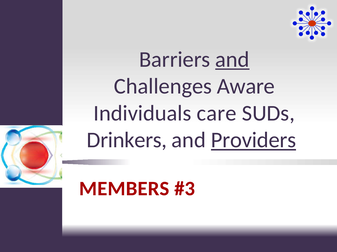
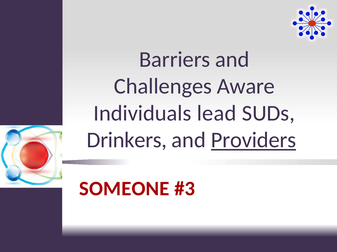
and at (232, 60) underline: present -> none
care: care -> lead
MEMBERS: MEMBERS -> SOMEONE
